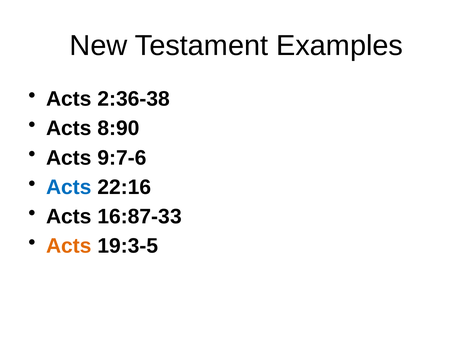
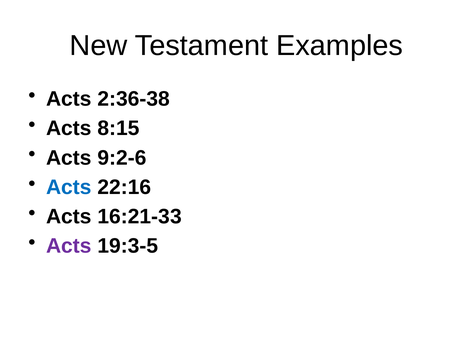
8:90: 8:90 -> 8:15
9:7-6: 9:7-6 -> 9:2-6
16:87-33: 16:87-33 -> 16:21-33
Acts at (69, 246) colour: orange -> purple
